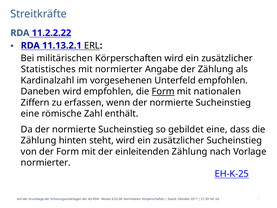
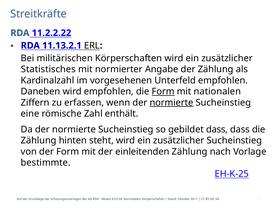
normierte at (172, 102) underline: none -> present
gebildet eine: eine -> dass
normierter at (46, 162): normierter -> bestimmte
